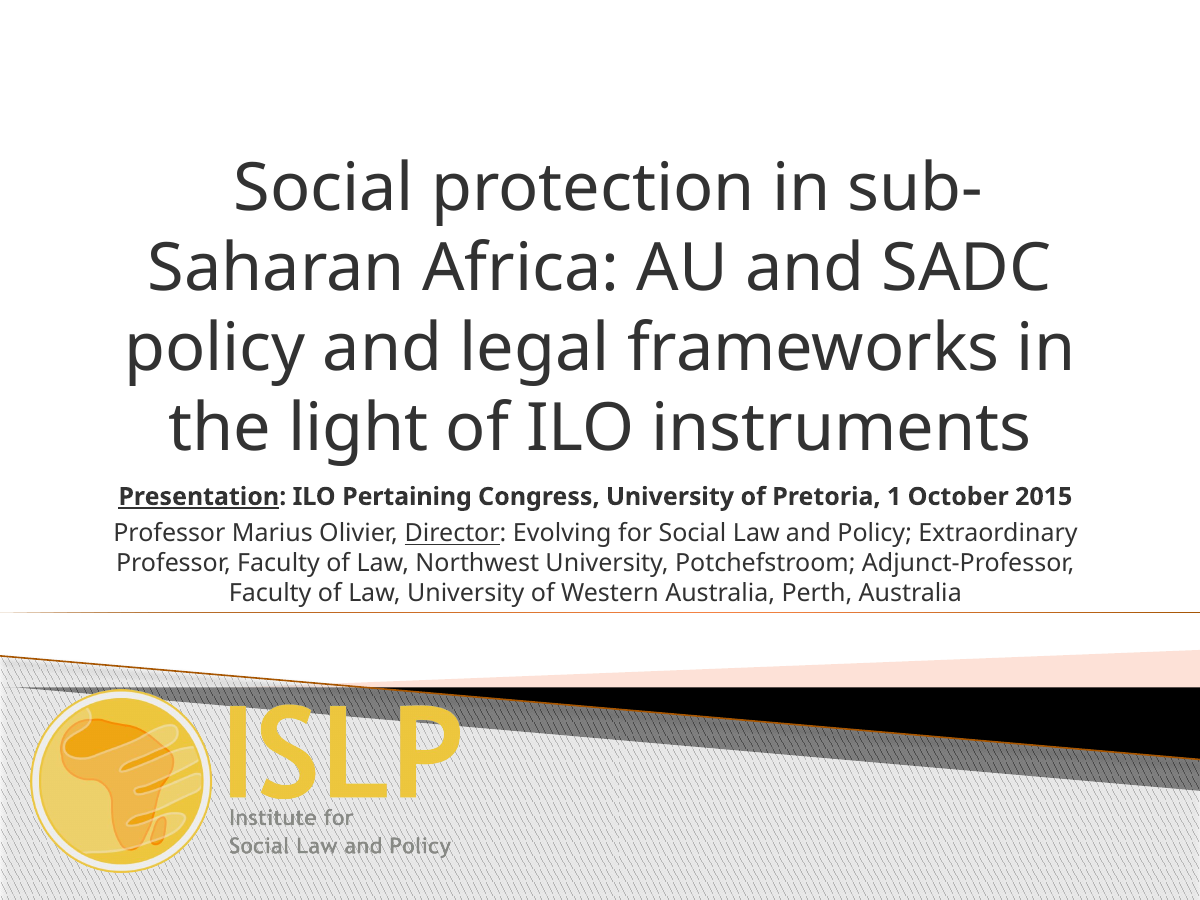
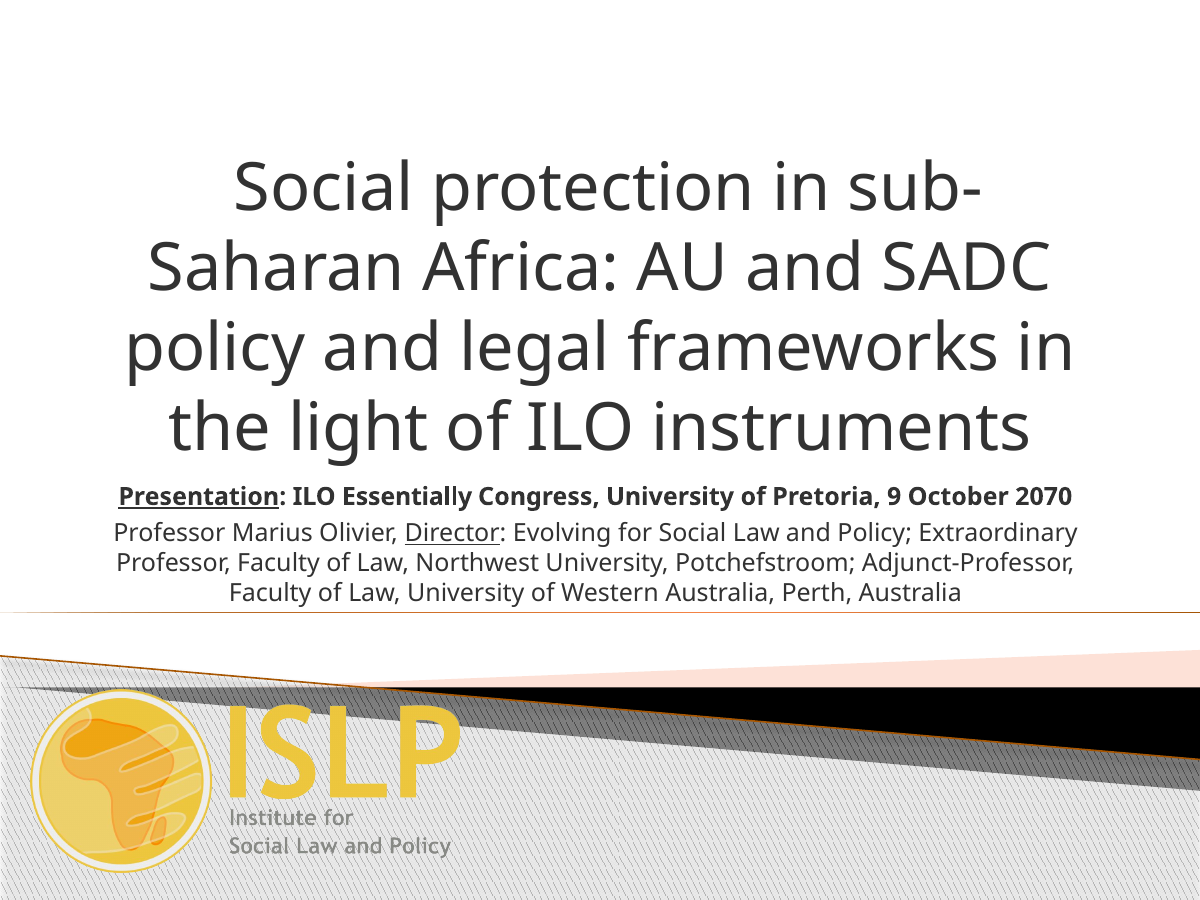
Pertaining: Pertaining -> Essentially
1: 1 -> 9
2015: 2015 -> 2070
